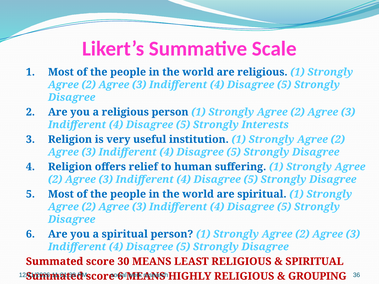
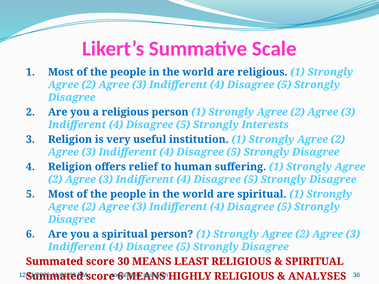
GROUPING: GROUPING -> ANALYSES
